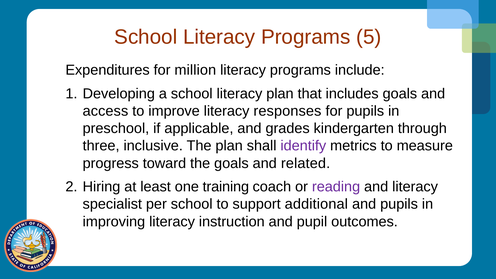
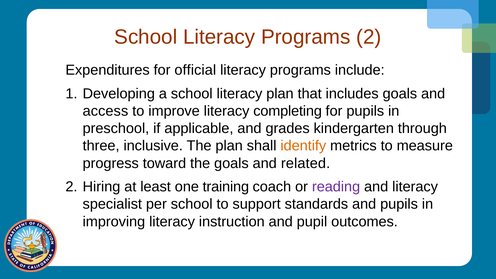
Programs 5: 5 -> 2
million: million -> official
responses: responses -> completing
identify colour: purple -> orange
additional: additional -> standards
